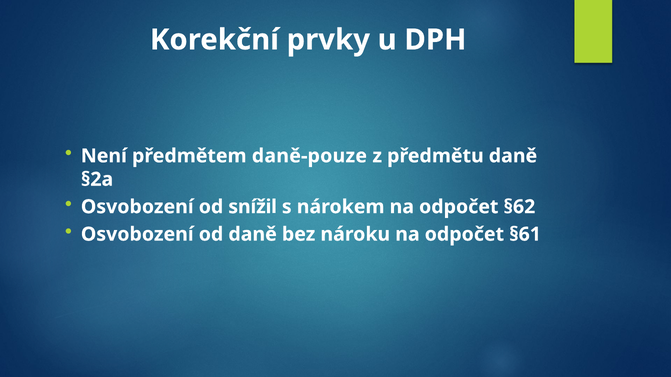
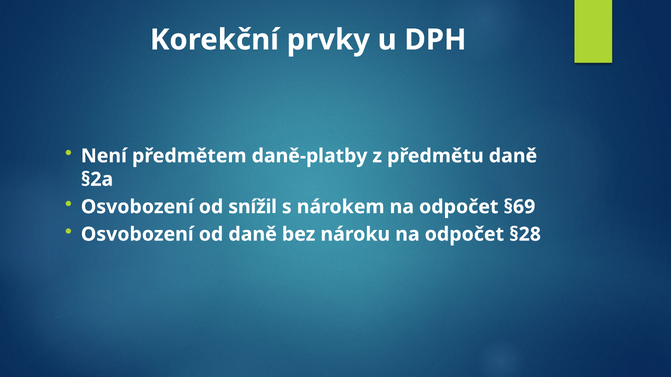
daně-pouze: daně-pouze -> daně-platby
§62: §62 -> §69
§61: §61 -> §28
